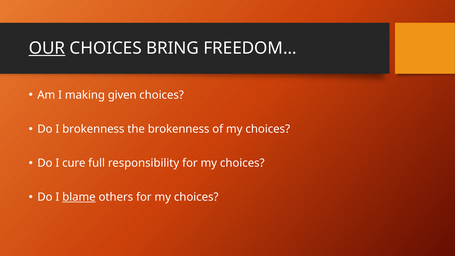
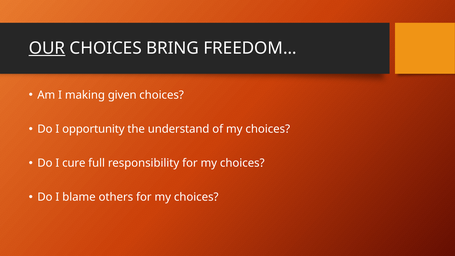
I brokenness: brokenness -> opportunity
the brokenness: brokenness -> understand
blame underline: present -> none
